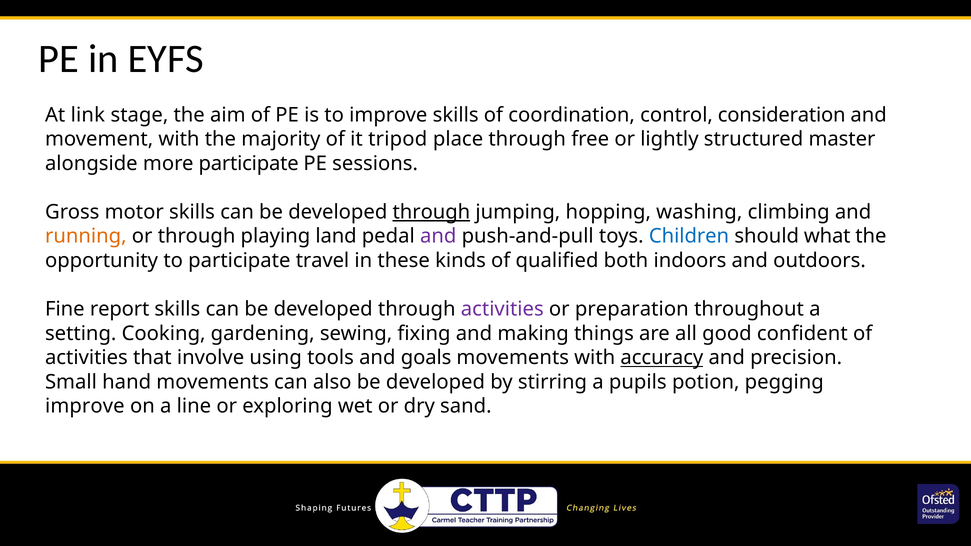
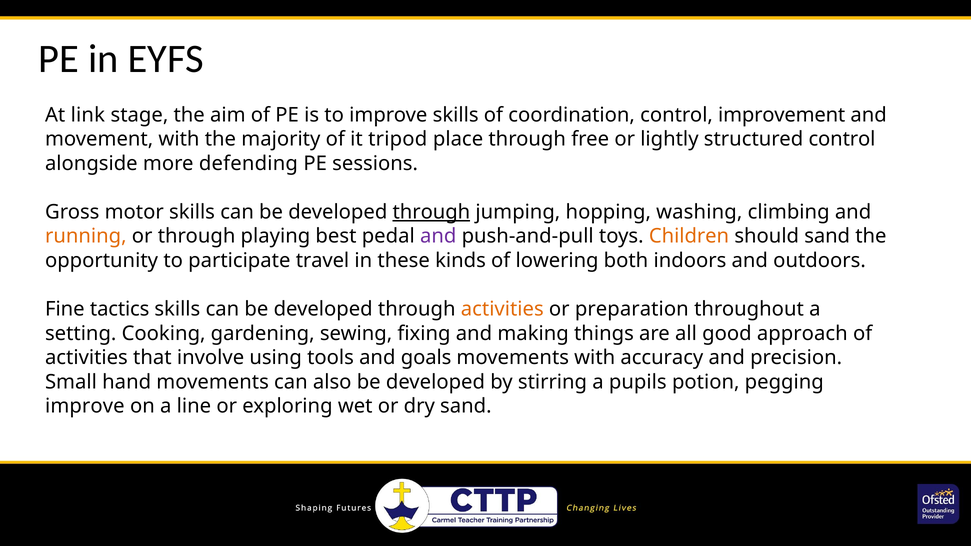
consideration: consideration -> improvement
structured master: master -> control
more participate: participate -> defending
land: land -> best
Children colour: blue -> orange
should what: what -> sand
qualified: qualified -> lowering
report: report -> tactics
activities at (502, 309) colour: purple -> orange
confident: confident -> approach
accuracy underline: present -> none
